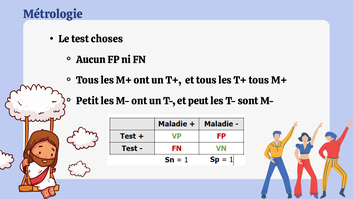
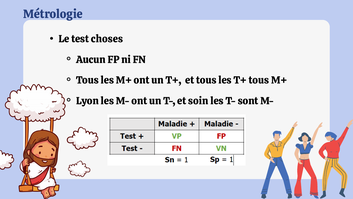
Petit: Petit -> Lyon
peut: peut -> soin
